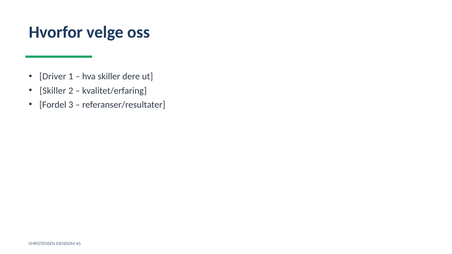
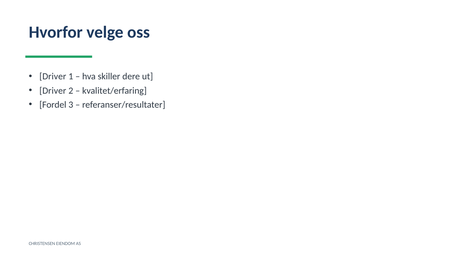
Skiller at (53, 91): Skiller -> Driver
